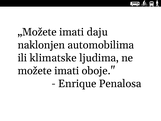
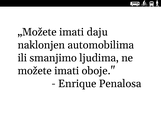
klimatske: klimatske -> smanjimo
